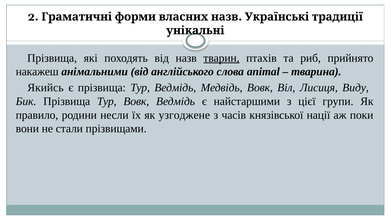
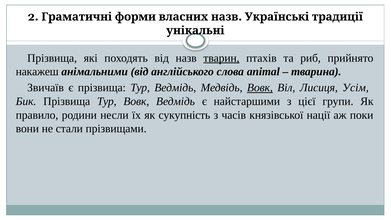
Якийсь: Якийсь -> Звичаїв
Вовк at (260, 88) underline: none -> present
Виду: Виду -> Усім
узгоджене: узгоджене -> сукупність
